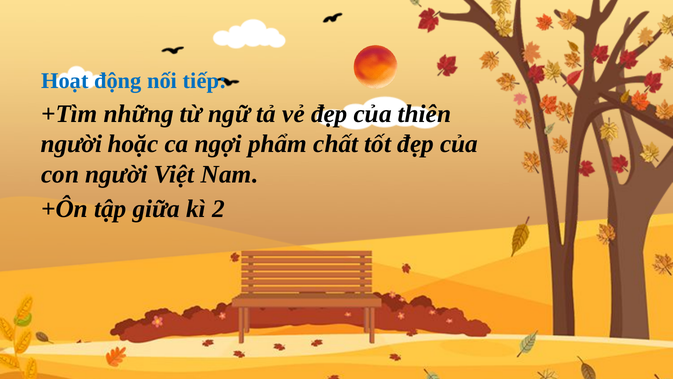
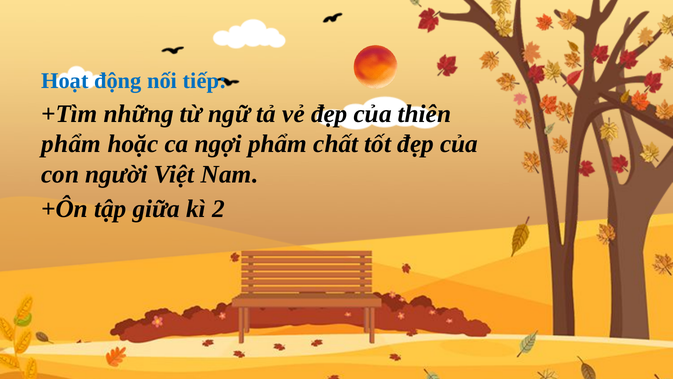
người at (71, 144): người -> phẩm
